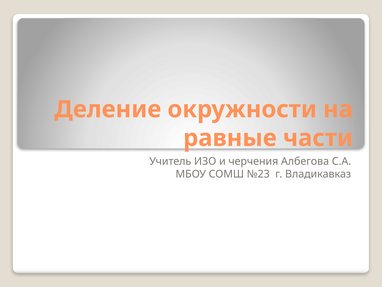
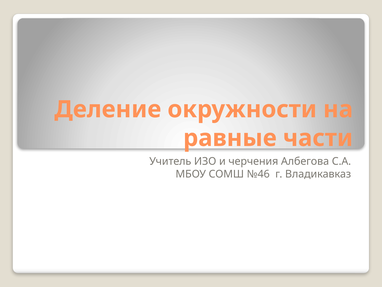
№23: №23 -> №46
